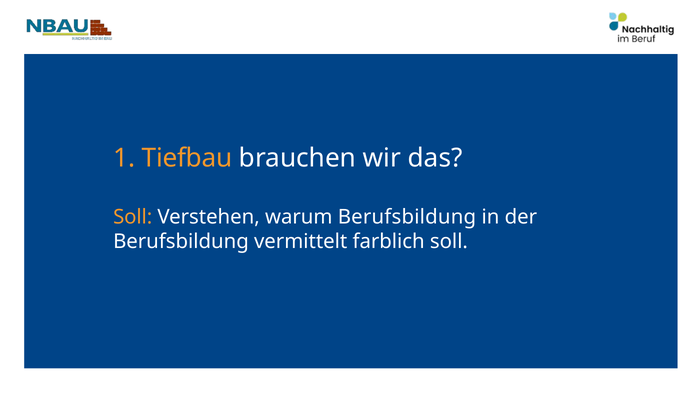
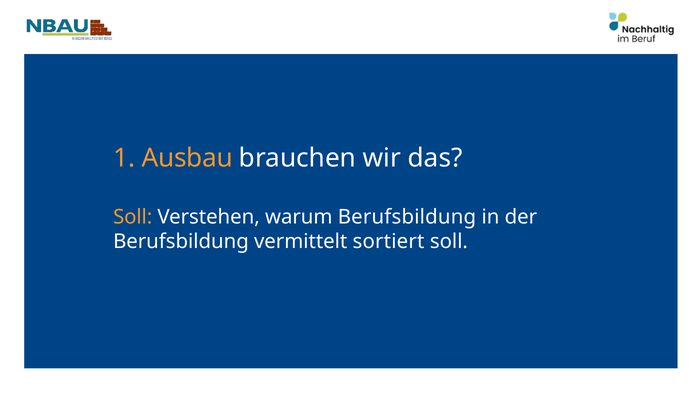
Tiefbau: Tiefbau -> Ausbau
farblich: farblich -> sortiert
